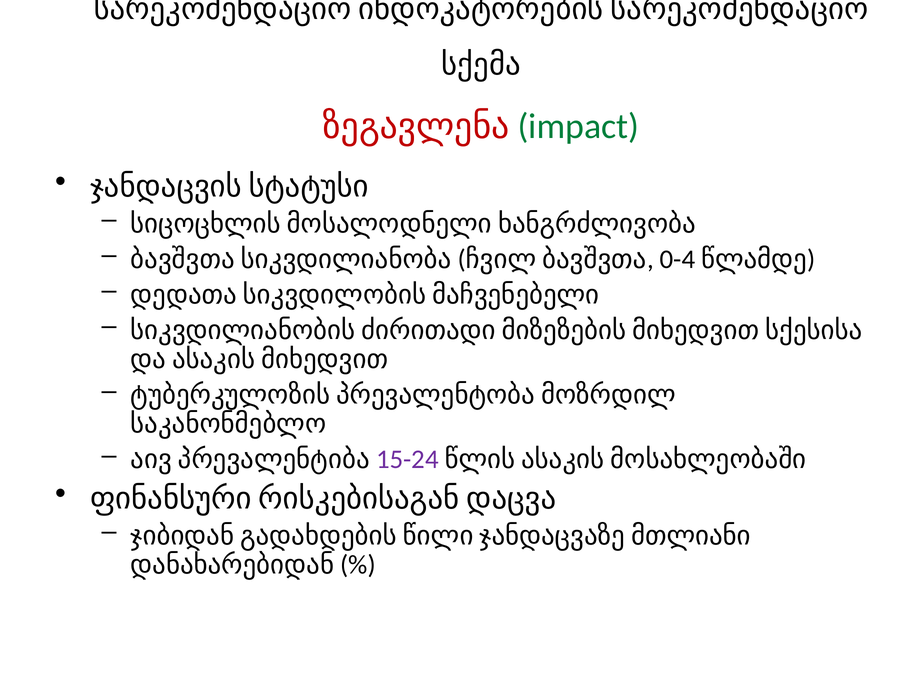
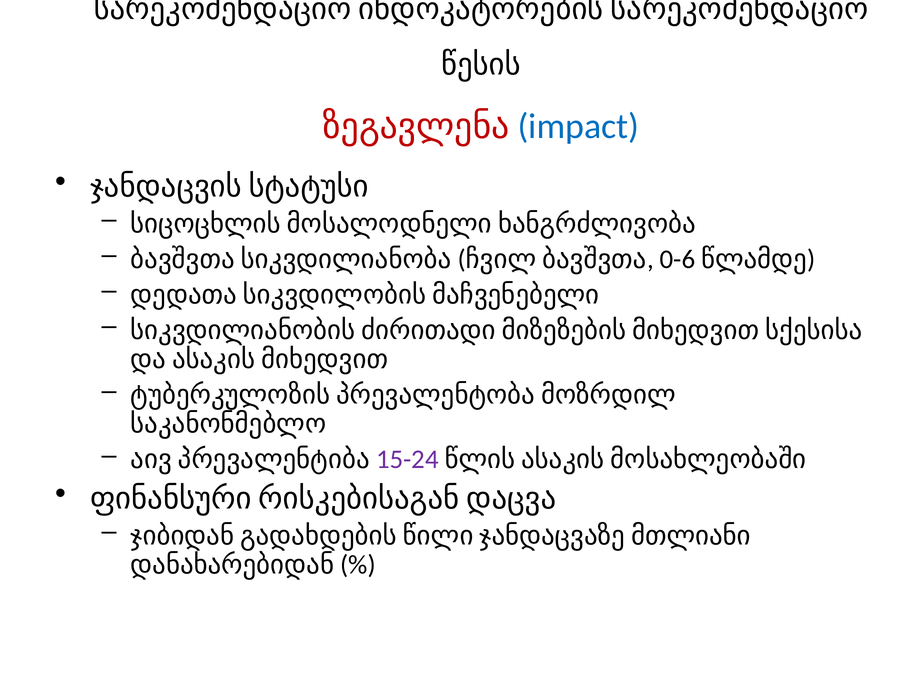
სქემა: სქემა -> წესის
impact colour: green -> blue
0-4: 0-4 -> 0-6
